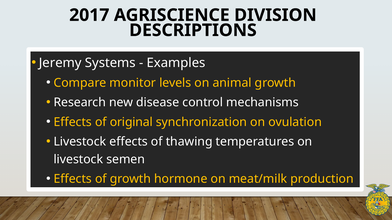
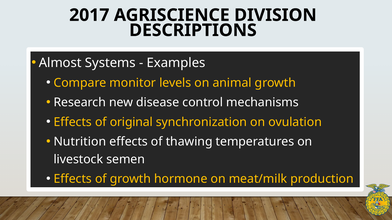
Jeremy: Jeremy -> Almost
Livestock at (80, 142): Livestock -> Nutrition
